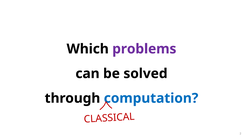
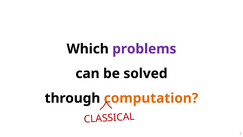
computation colour: blue -> orange
